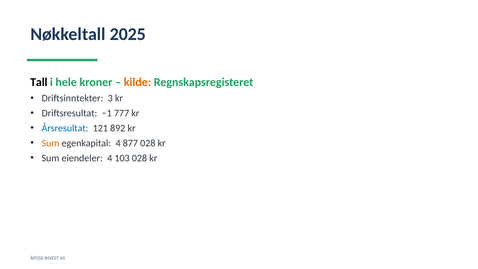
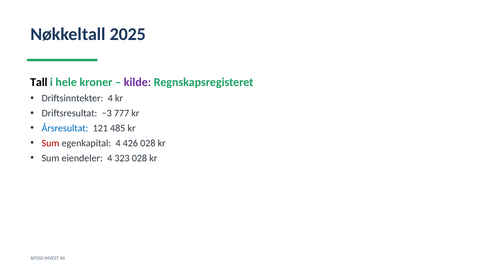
kilde colour: orange -> purple
Driftsinntekter 3: 3 -> 4
−1: −1 -> −3
892: 892 -> 485
Sum at (50, 143) colour: orange -> red
877: 877 -> 426
103: 103 -> 323
